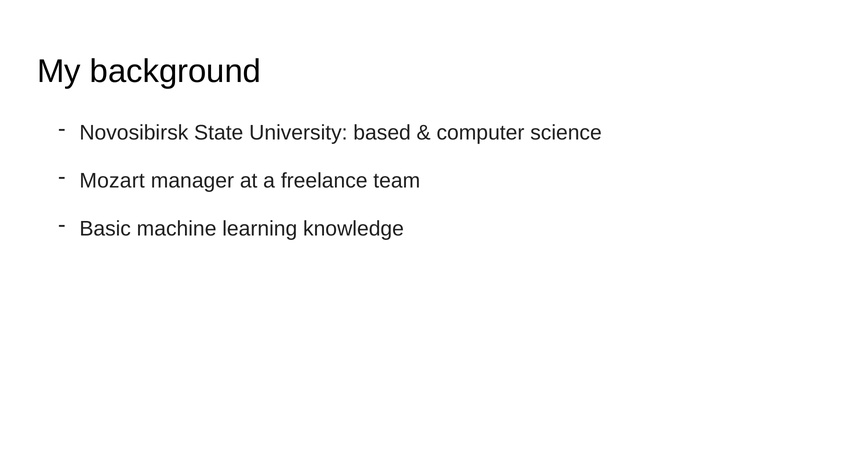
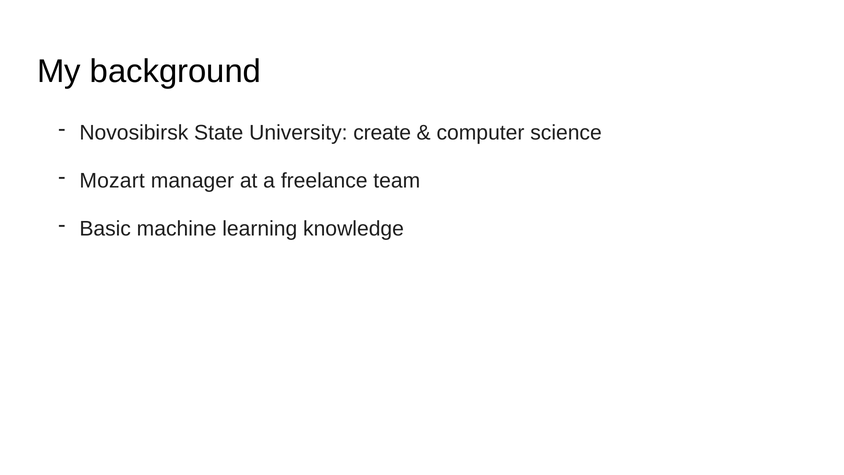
based: based -> create
